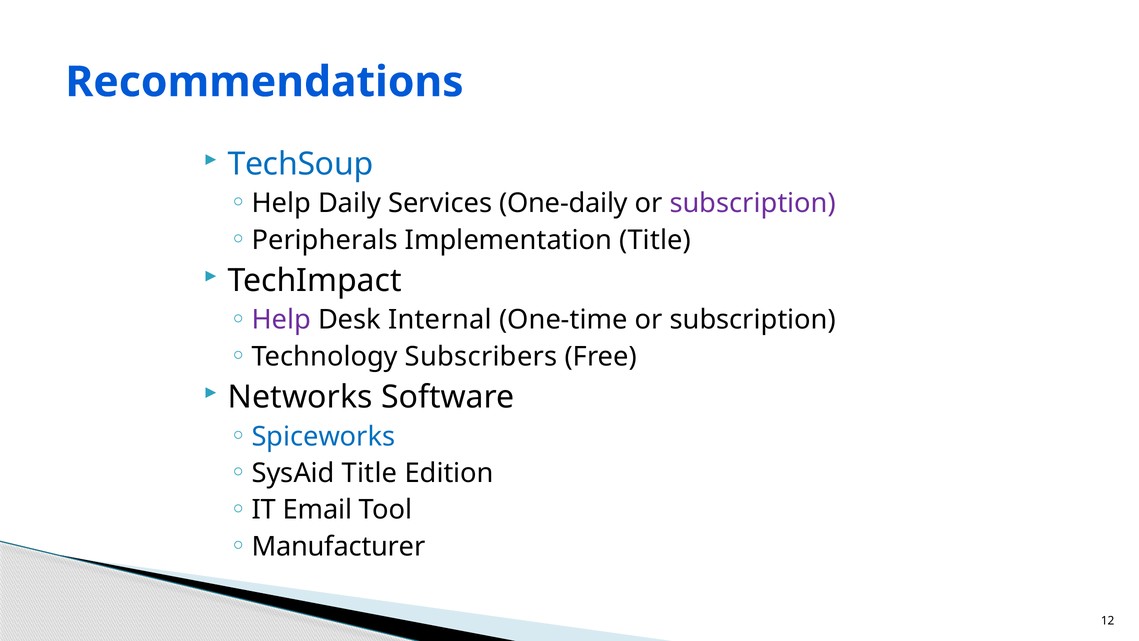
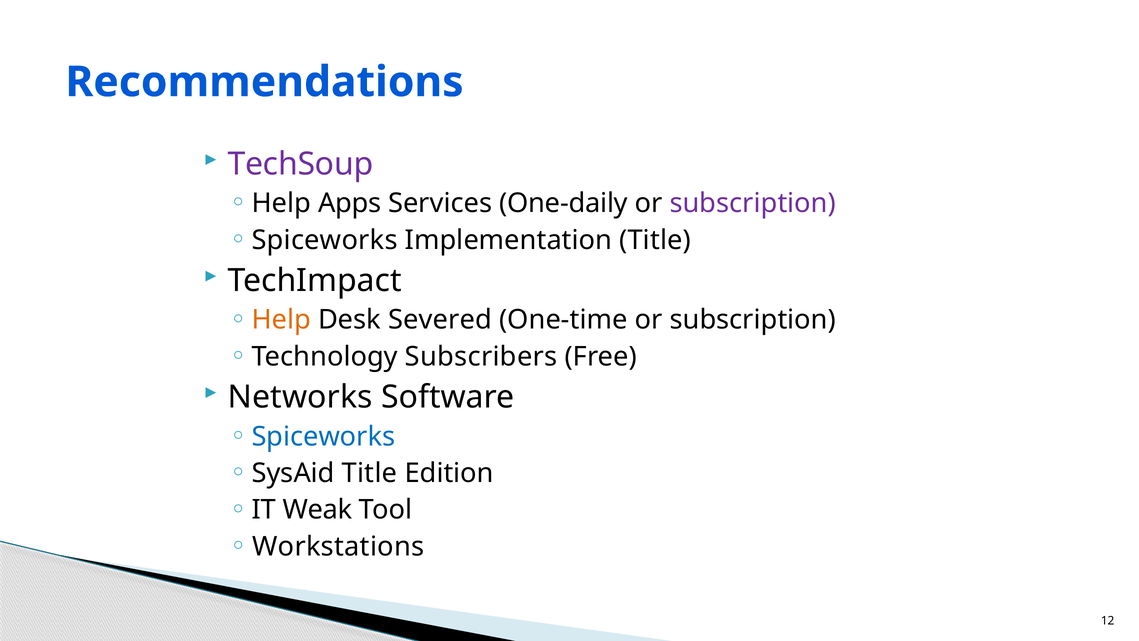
TechSoup colour: blue -> purple
Daily: Daily -> Apps
Peripherals at (325, 240): Peripherals -> Spiceworks
Help at (281, 320) colour: purple -> orange
Internal: Internal -> Severed
Email: Email -> Weak
Manufacturer: Manufacturer -> Workstations
